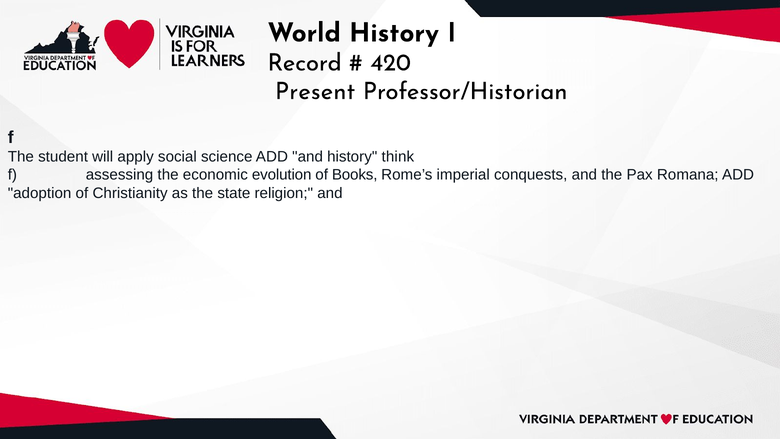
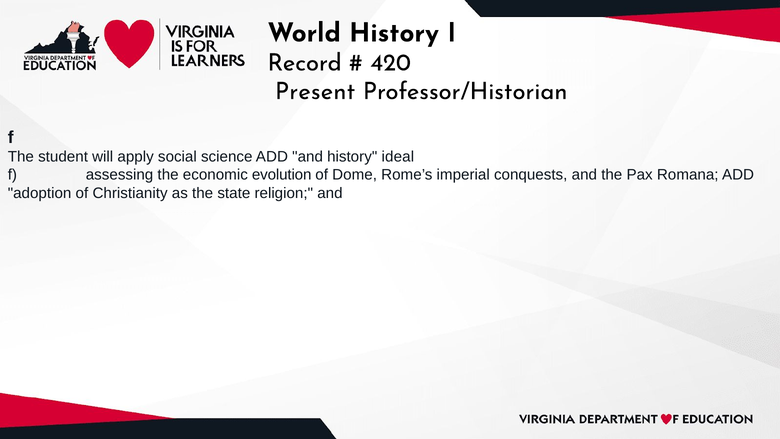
think: think -> ideal
Books: Books -> Dome
